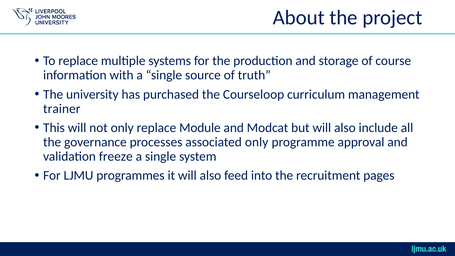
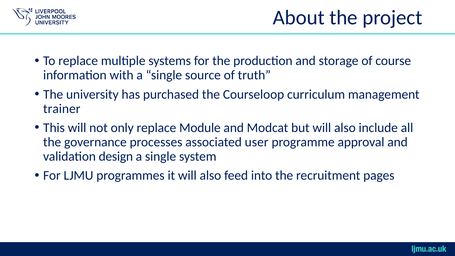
associated only: only -> user
freeze: freeze -> design
